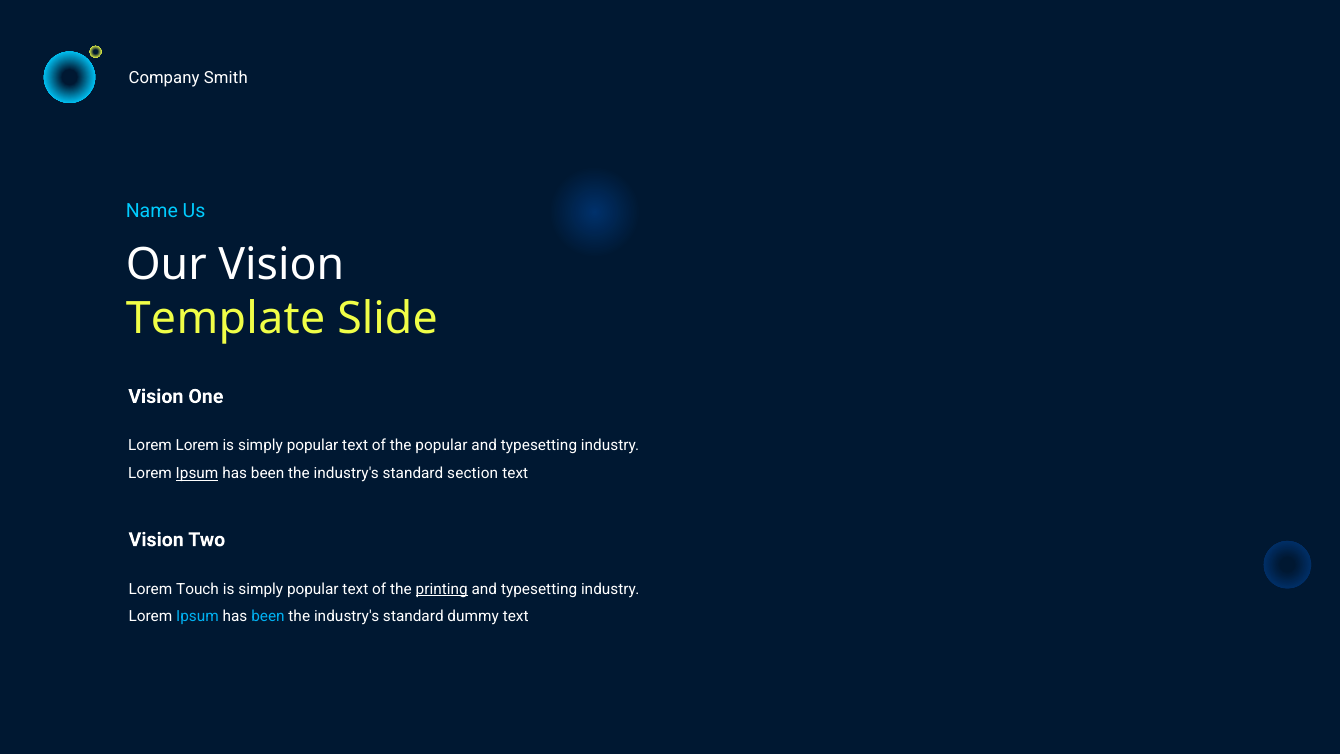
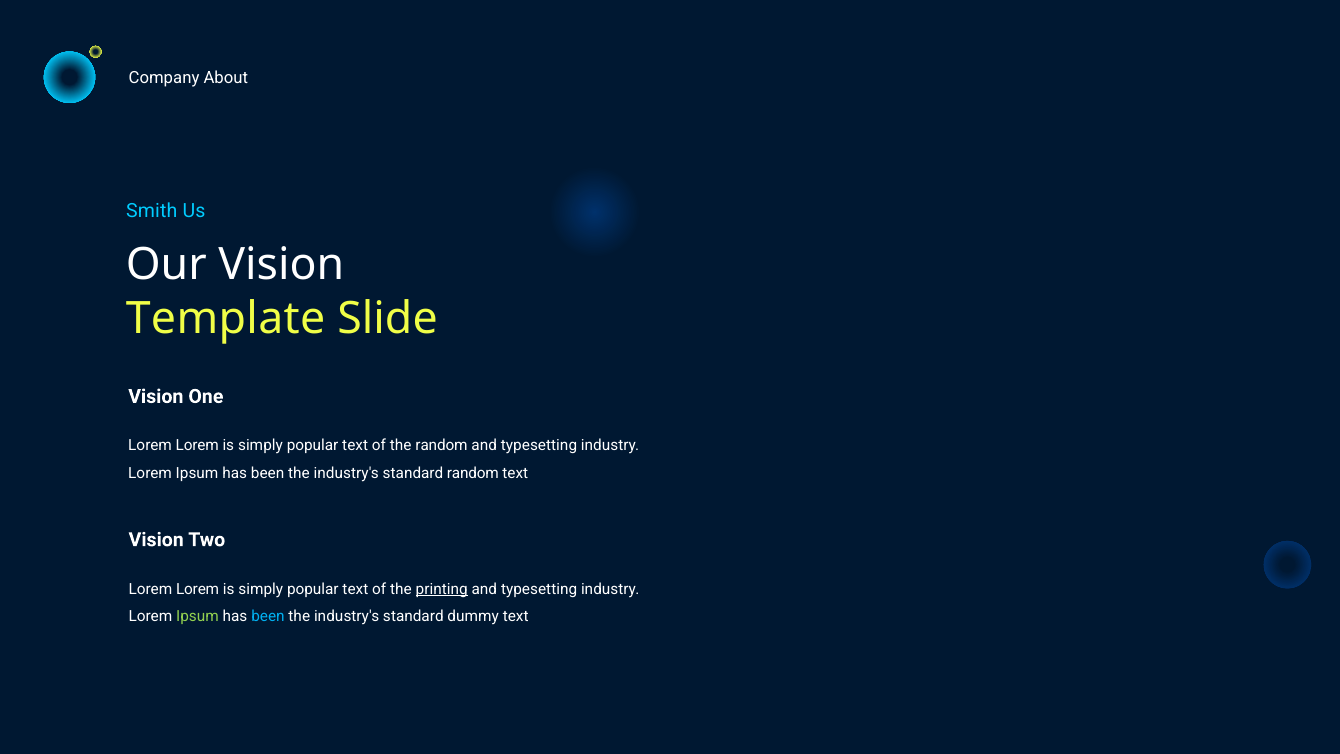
Smith: Smith -> About
Name: Name -> Smith
the popular: popular -> random
Ipsum at (197, 473) underline: present -> none
standard section: section -> random
Touch at (198, 589): Touch -> Lorem
Ipsum at (197, 617) colour: light blue -> light green
